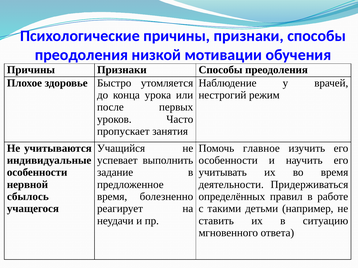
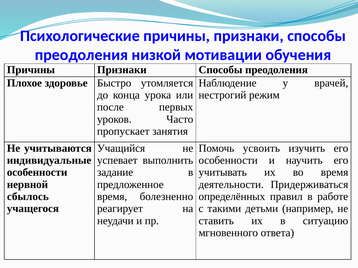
главное: главное -> усвоить
